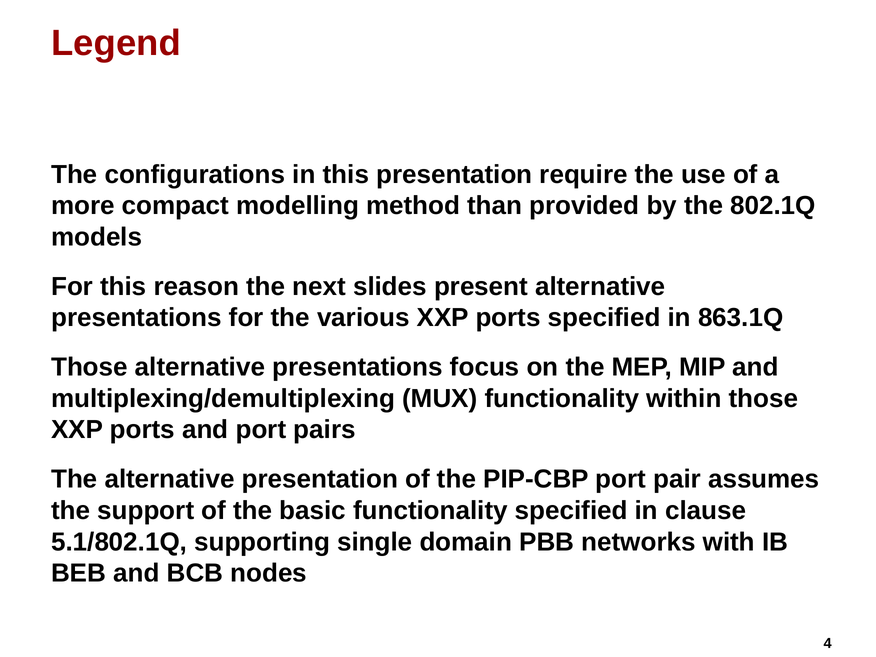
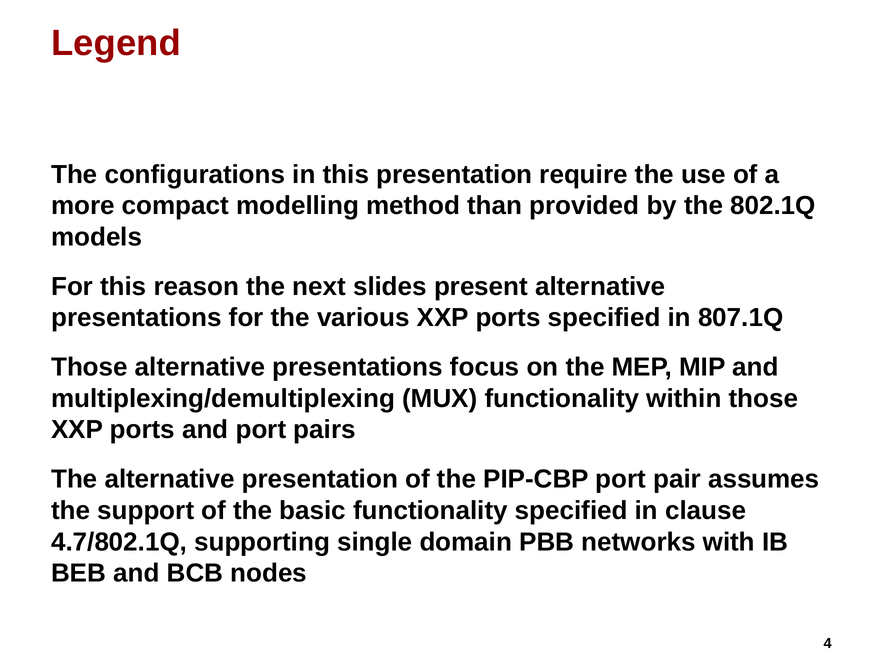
863.1Q: 863.1Q -> 807.1Q
5.1/802.1Q: 5.1/802.1Q -> 4.7/802.1Q
